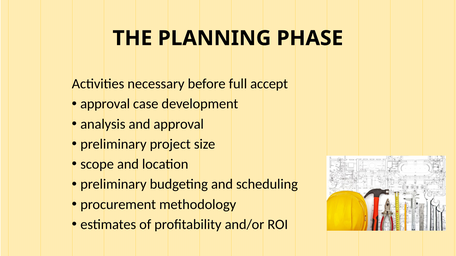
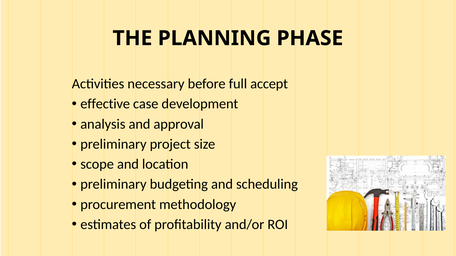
approval at (105, 104): approval -> effective
